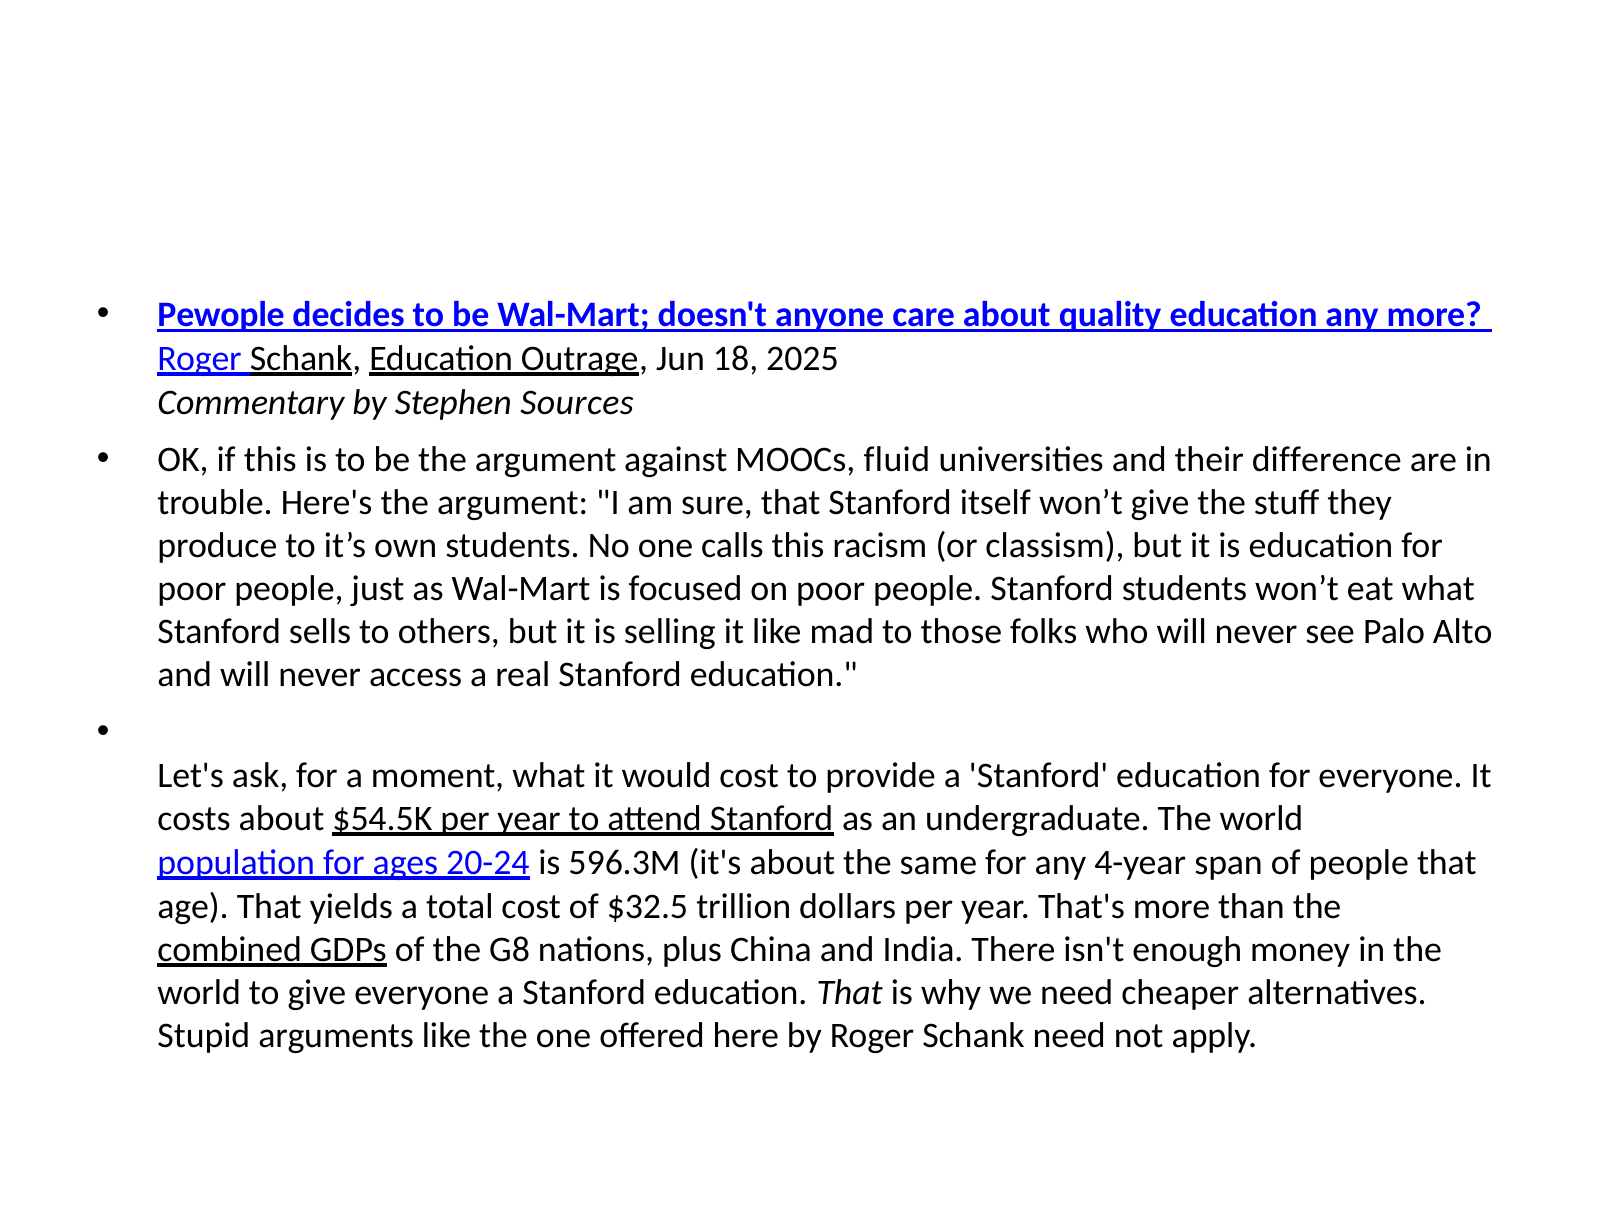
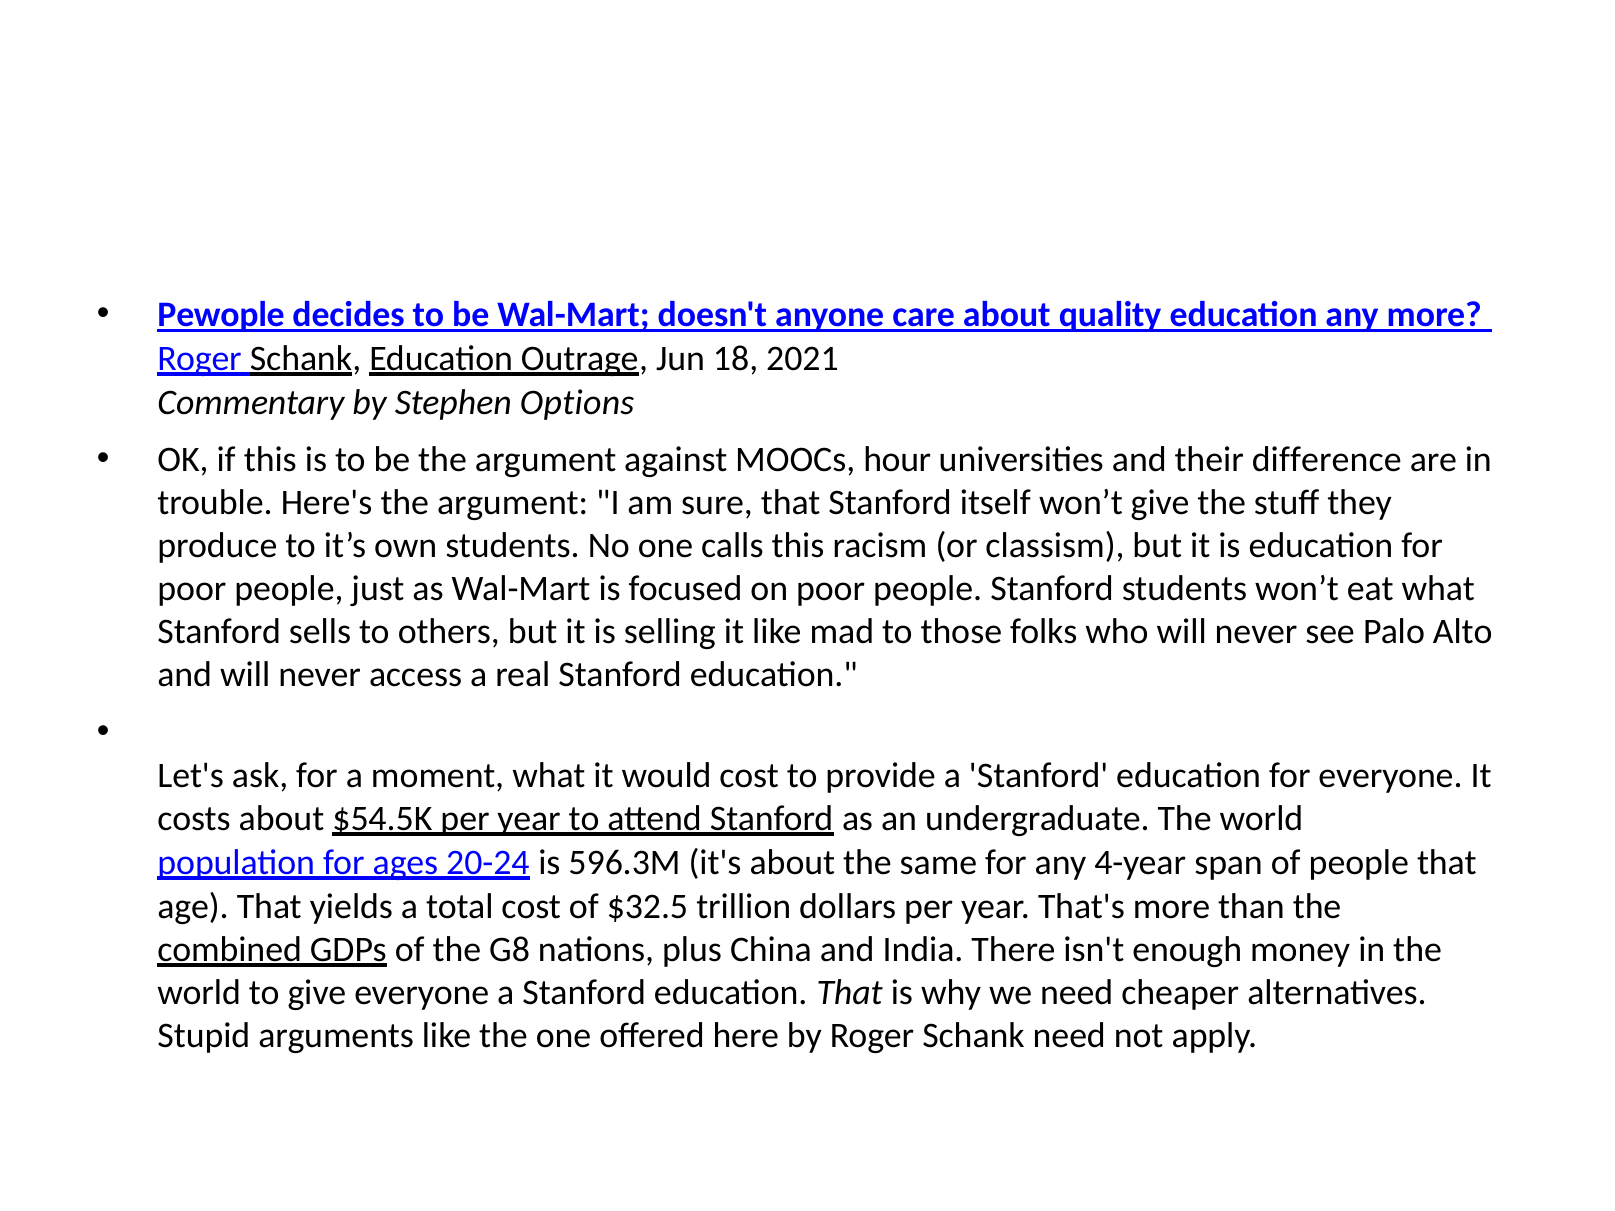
2025: 2025 -> 2021
Sources: Sources -> Options
fluid: fluid -> hour
